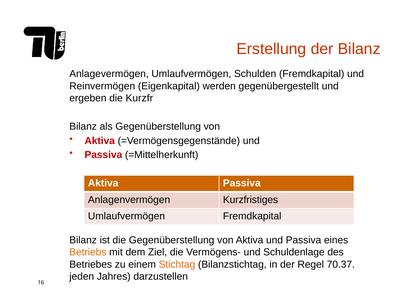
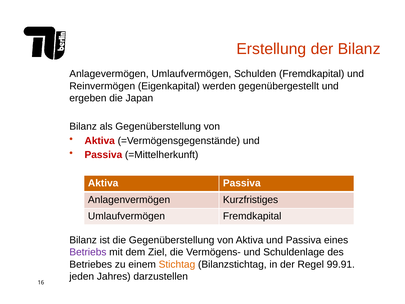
Kurzfr: Kurzfr -> Japan
Betriebs colour: orange -> purple
70.37: 70.37 -> 99.91
